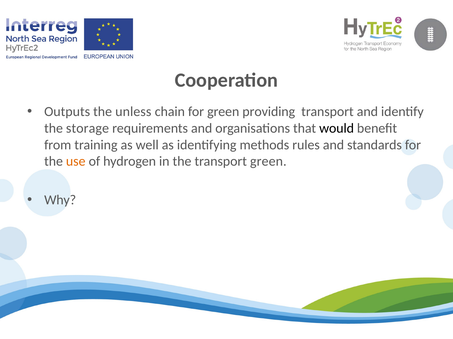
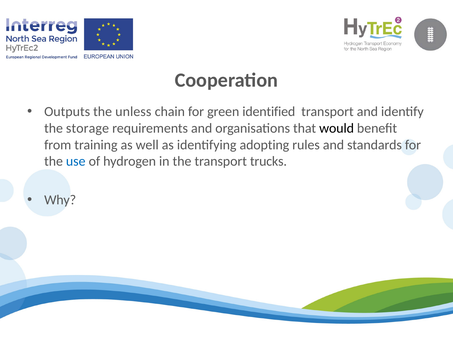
providing: providing -> identified
methods: methods -> adopting
use colour: orange -> blue
transport green: green -> trucks
